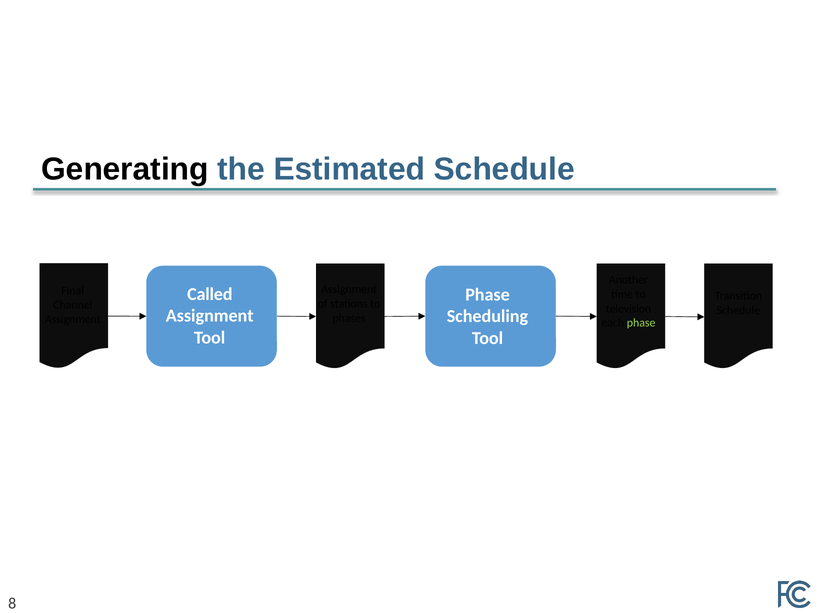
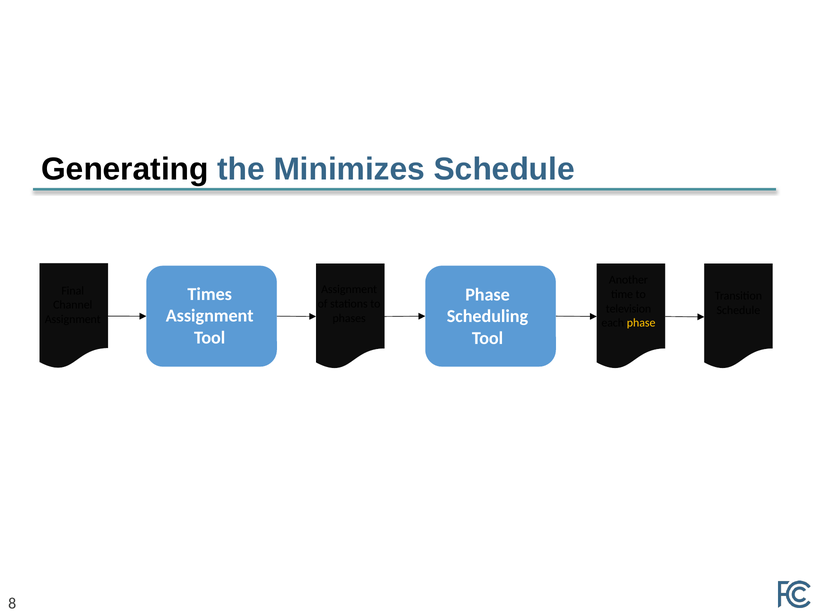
Estimated: Estimated -> Minimizes
Called: Called -> Times
phase at (641, 323) colour: light green -> yellow
